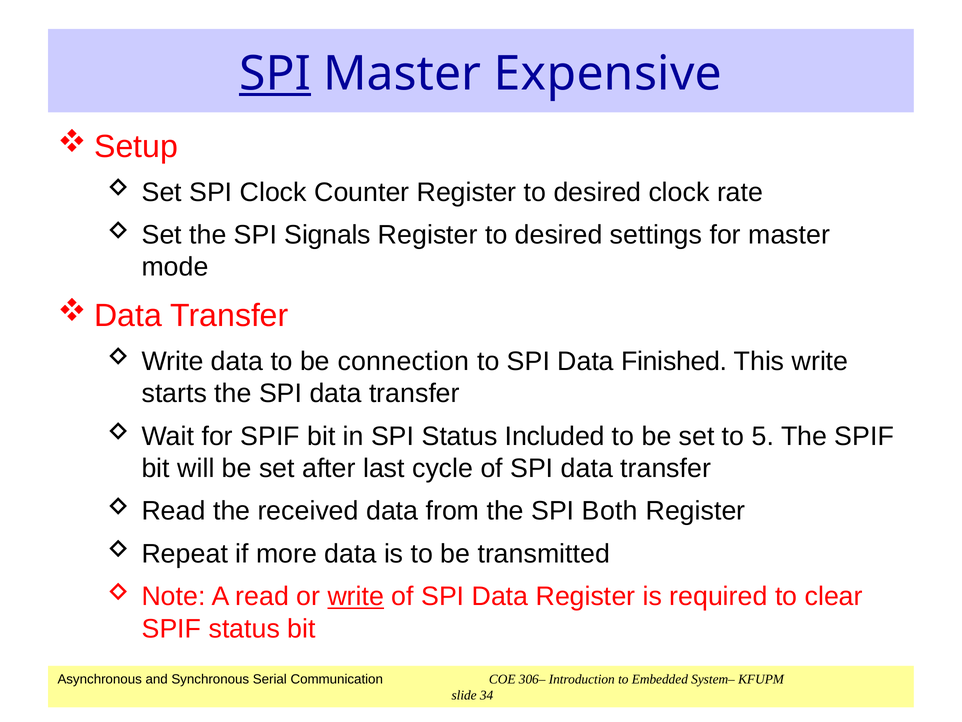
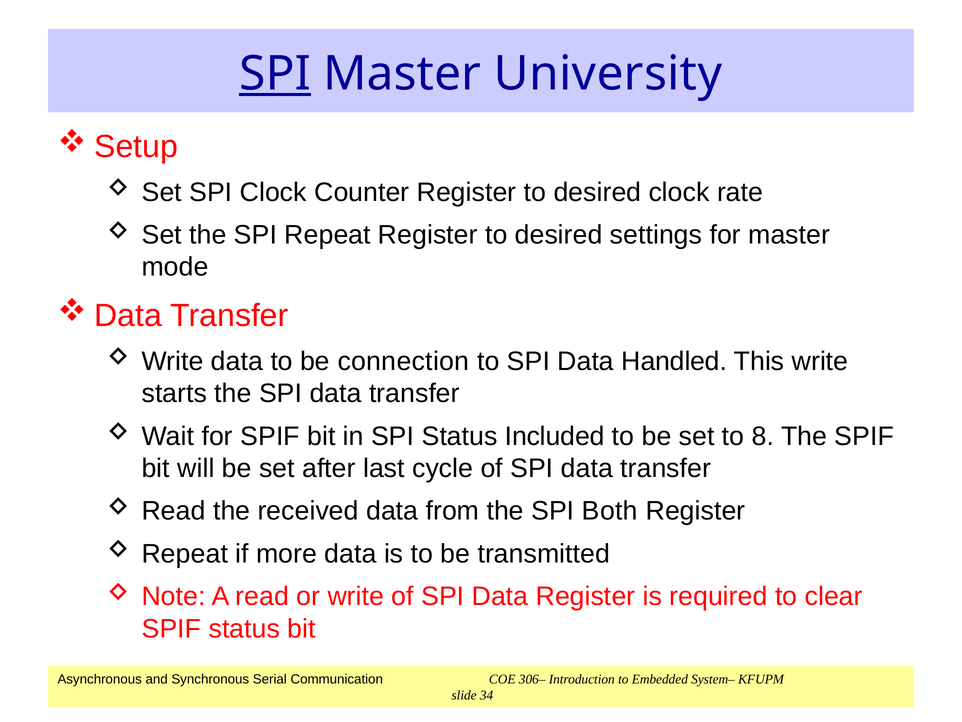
Expensive: Expensive -> University
SPI Signals: Signals -> Repeat
Finished: Finished -> Handled
5: 5 -> 8
write at (356, 596) underline: present -> none
